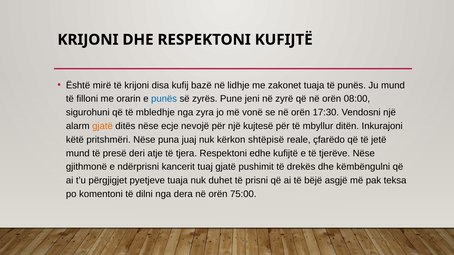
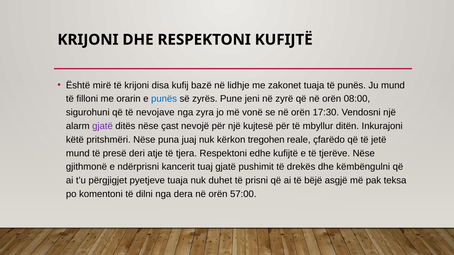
mbledhje: mbledhje -> nevojave
gjatë at (102, 126) colour: orange -> purple
ecje: ecje -> çast
shtëpisë: shtëpisë -> tregohen
75:00: 75:00 -> 57:00
